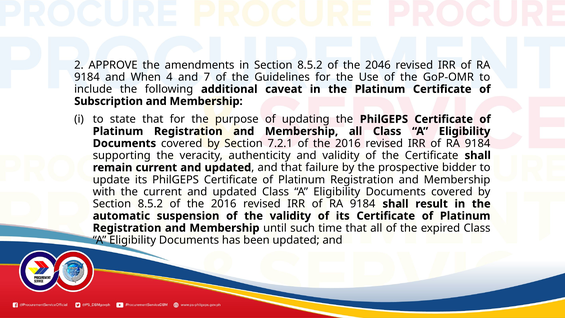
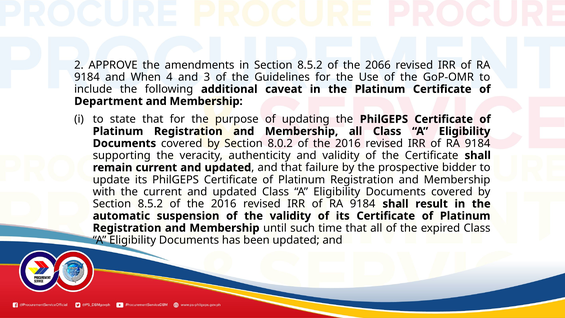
2046: 2046 -> 2066
7: 7 -> 3
Subscription: Subscription -> Department
7.2.1: 7.2.1 -> 8.0.2
